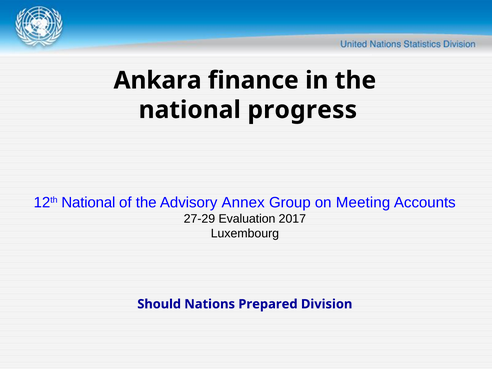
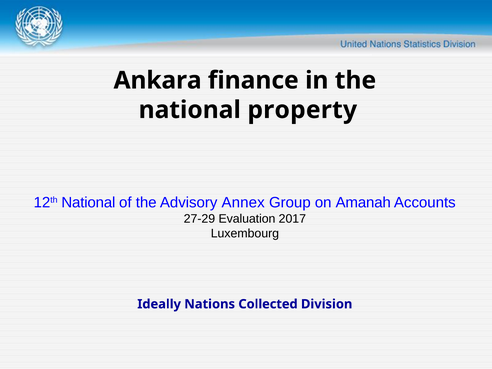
progress: progress -> property
Meeting: Meeting -> Amanah
Should: Should -> Ideally
Prepared: Prepared -> Collected
